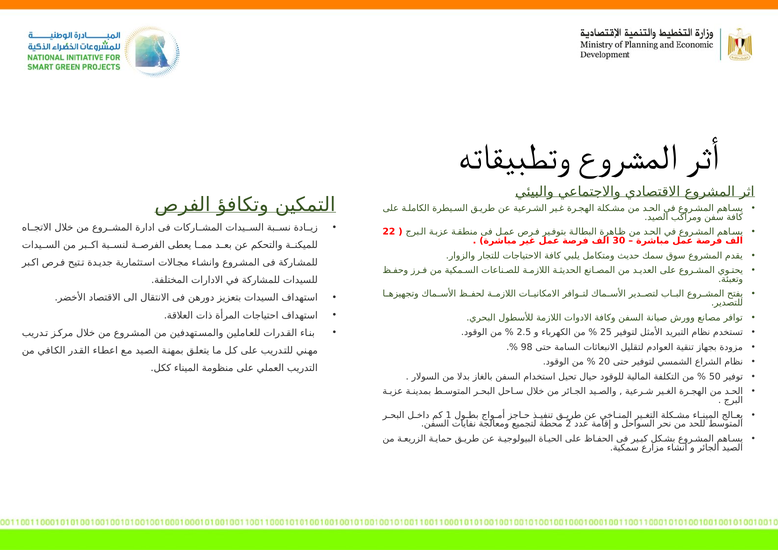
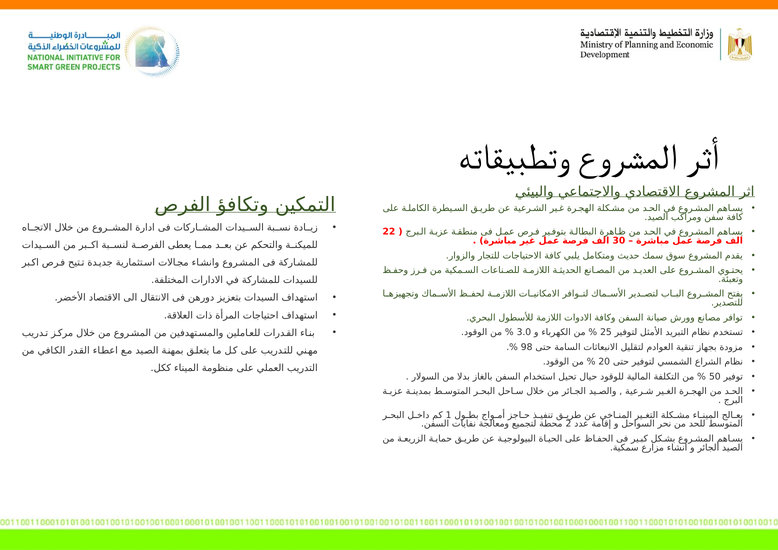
2.5: 2.5 -> 3.0
